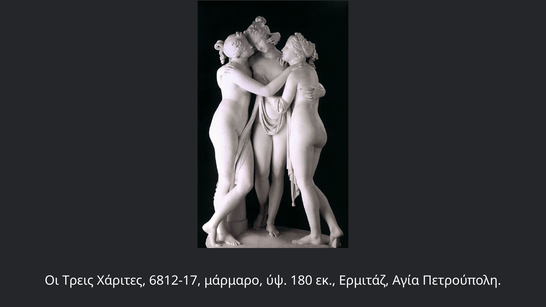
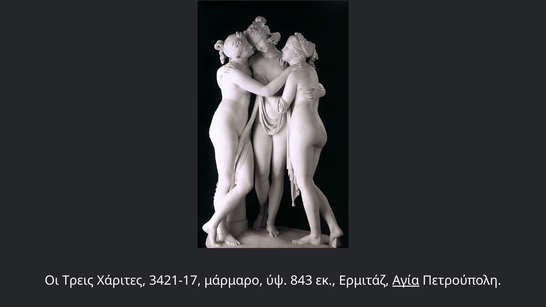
6812-17: 6812-17 -> 3421-17
180: 180 -> 843
Αγία underline: none -> present
